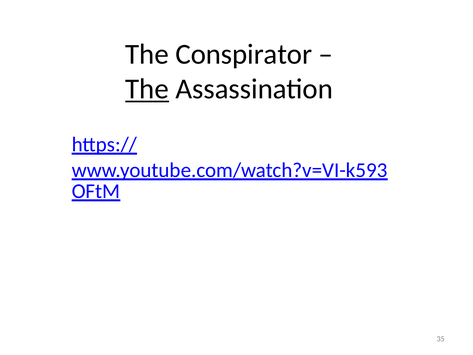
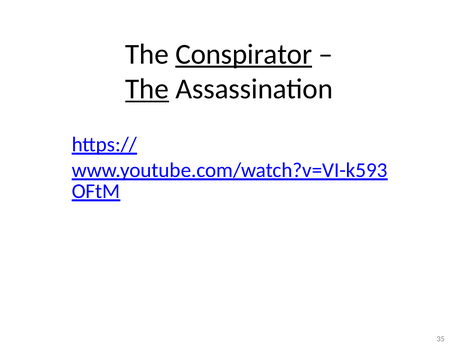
Conspirator underline: none -> present
